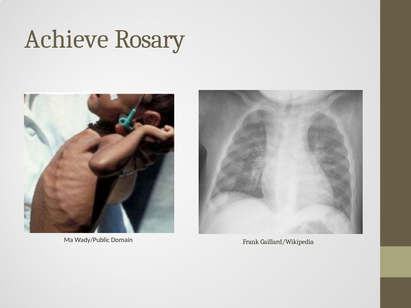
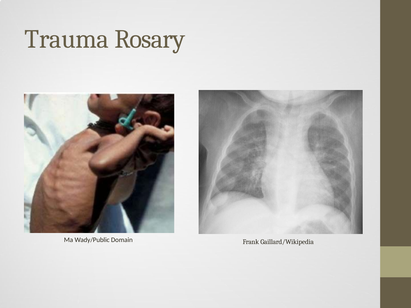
Achieve: Achieve -> Trauma
